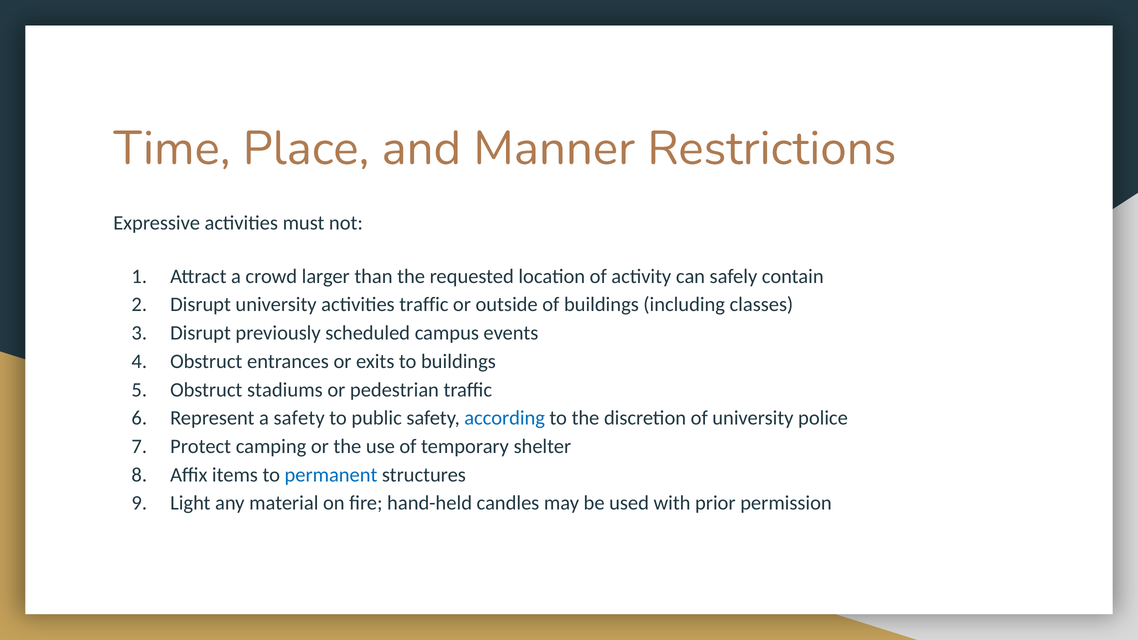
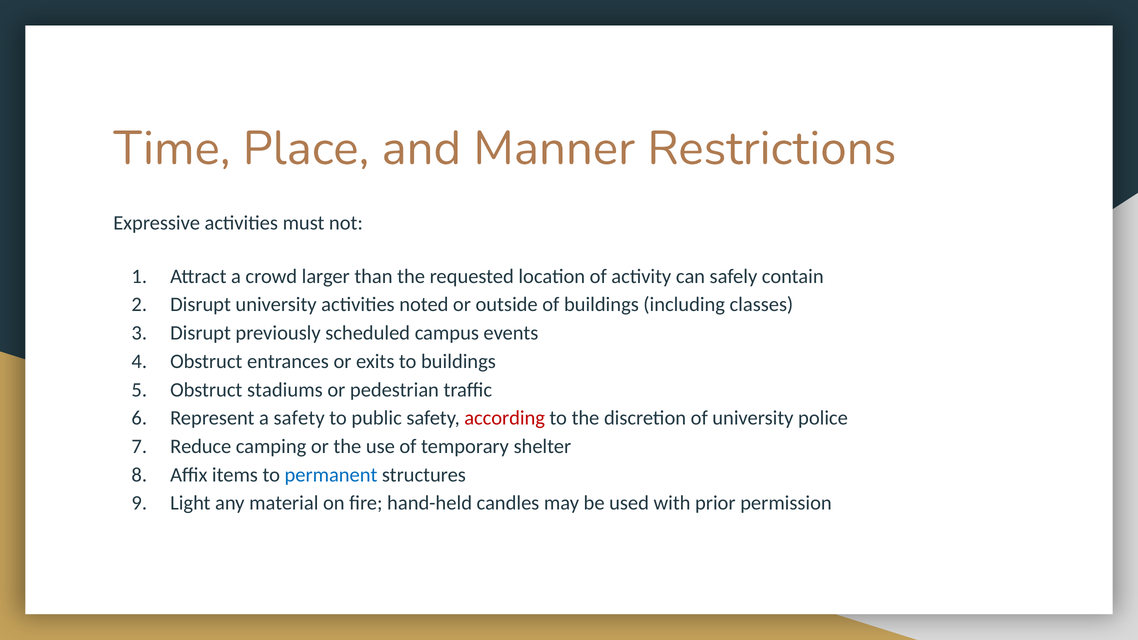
activities traffic: traffic -> noted
according colour: blue -> red
Protect: Protect -> Reduce
